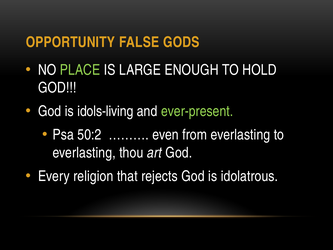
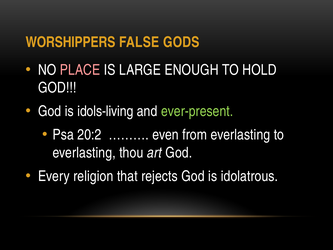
OPPORTUNITY: OPPORTUNITY -> WORSHIPPERS
PLACE colour: light green -> pink
50:2: 50:2 -> 20:2
